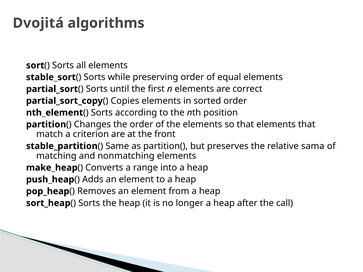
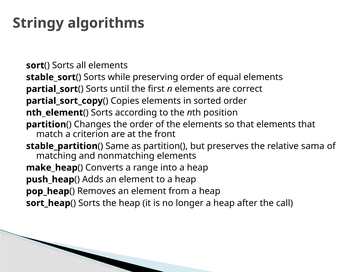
Dvojitá: Dvojitá -> Stringy
